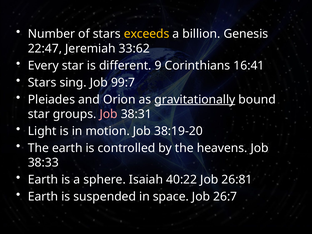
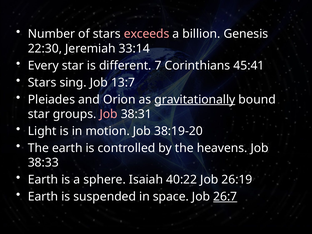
exceeds colour: yellow -> pink
22:47: 22:47 -> 22:30
33:62: 33:62 -> 33:14
9: 9 -> 7
16:41: 16:41 -> 45:41
99:7: 99:7 -> 13:7
26:81: 26:81 -> 26:19
26:7 underline: none -> present
